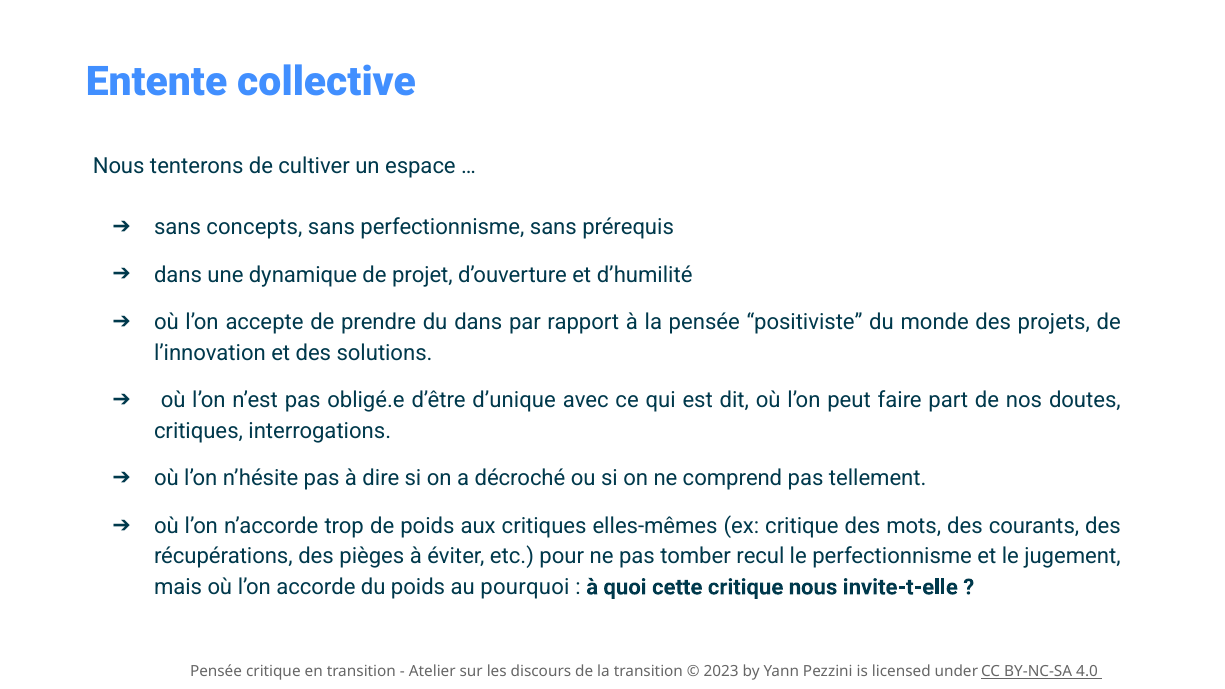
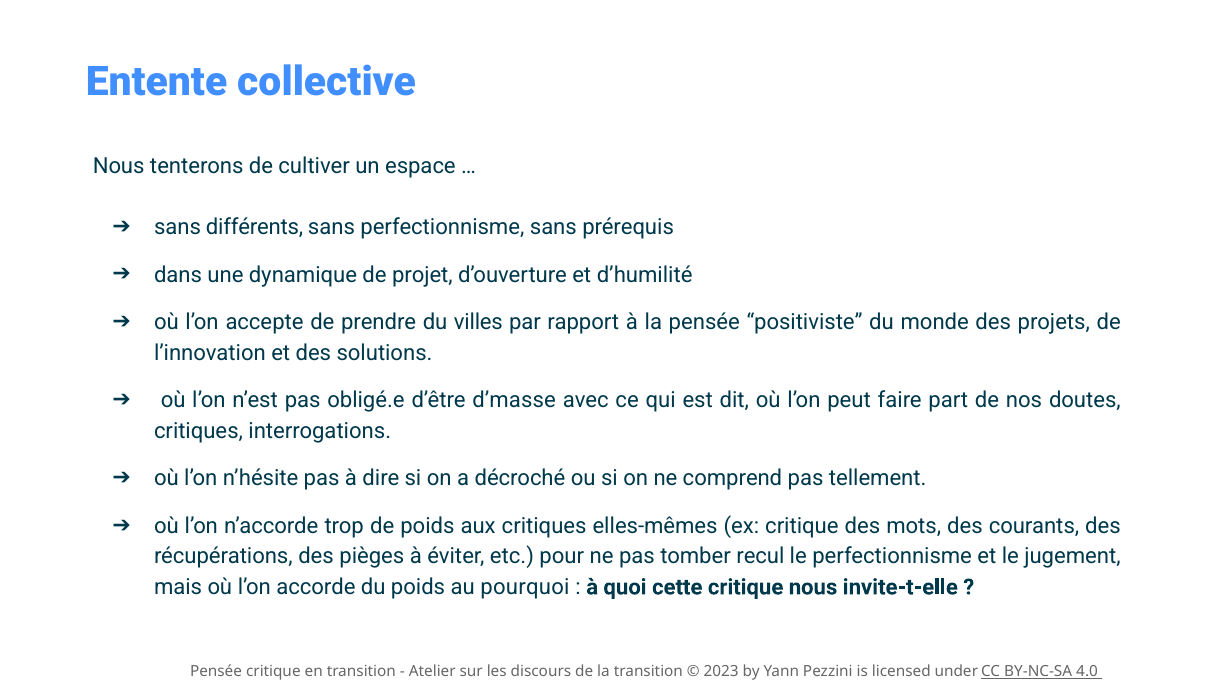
concepts: concepts -> différents
du dans: dans -> villes
d’unique: d’unique -> d’masse
